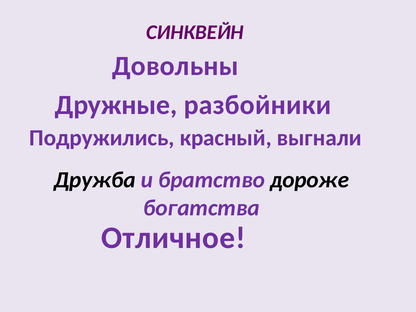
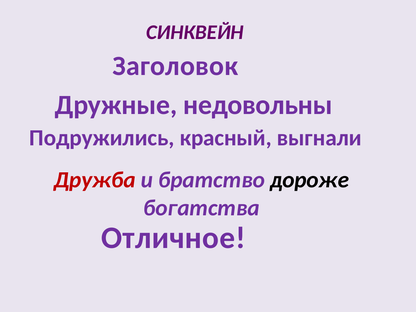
Довольны: Довольны -> Заголовок
разбойники: разбойники -> недовольны
Дружба colour: black -> red
